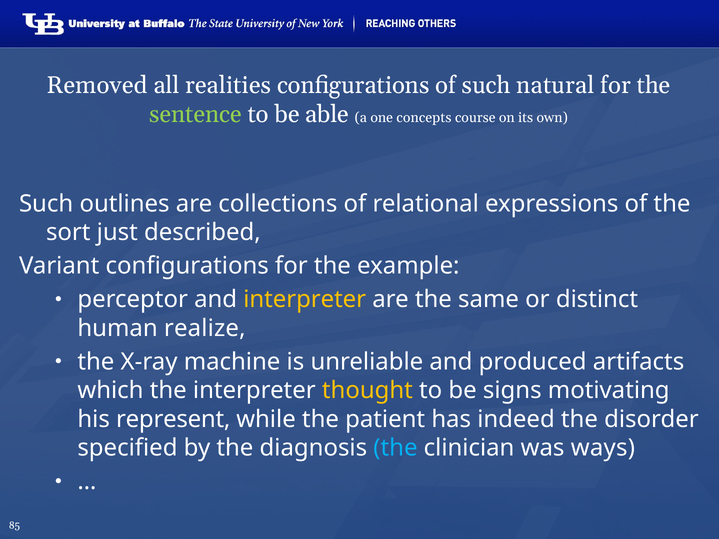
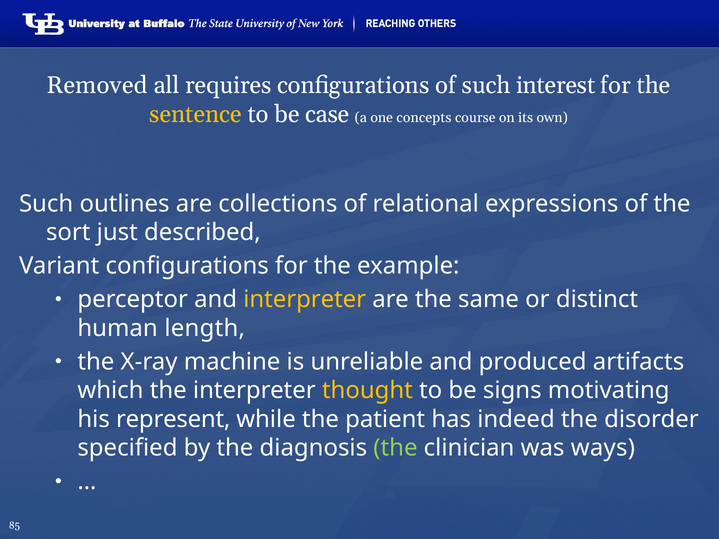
realities: realities -> requires
natural: natural -> interest
sentence colour: light green -> yellow
able: able -> case
realize: realize -> length
the at (395, 448) colour: light blue -> light green
